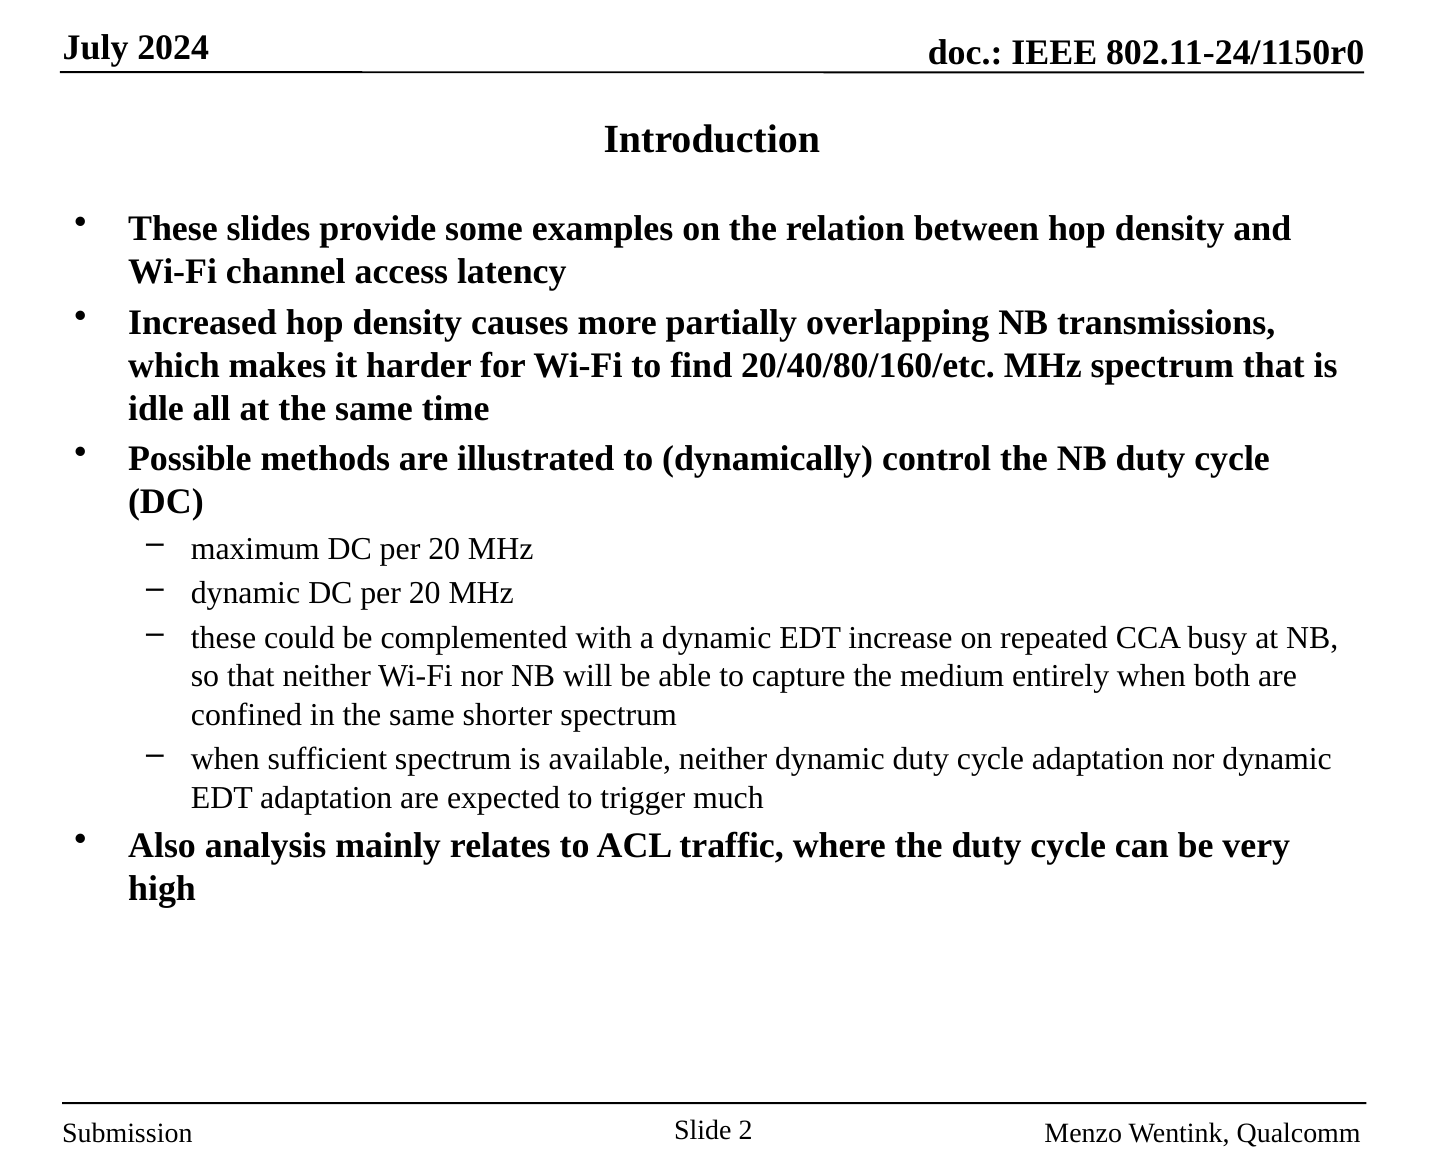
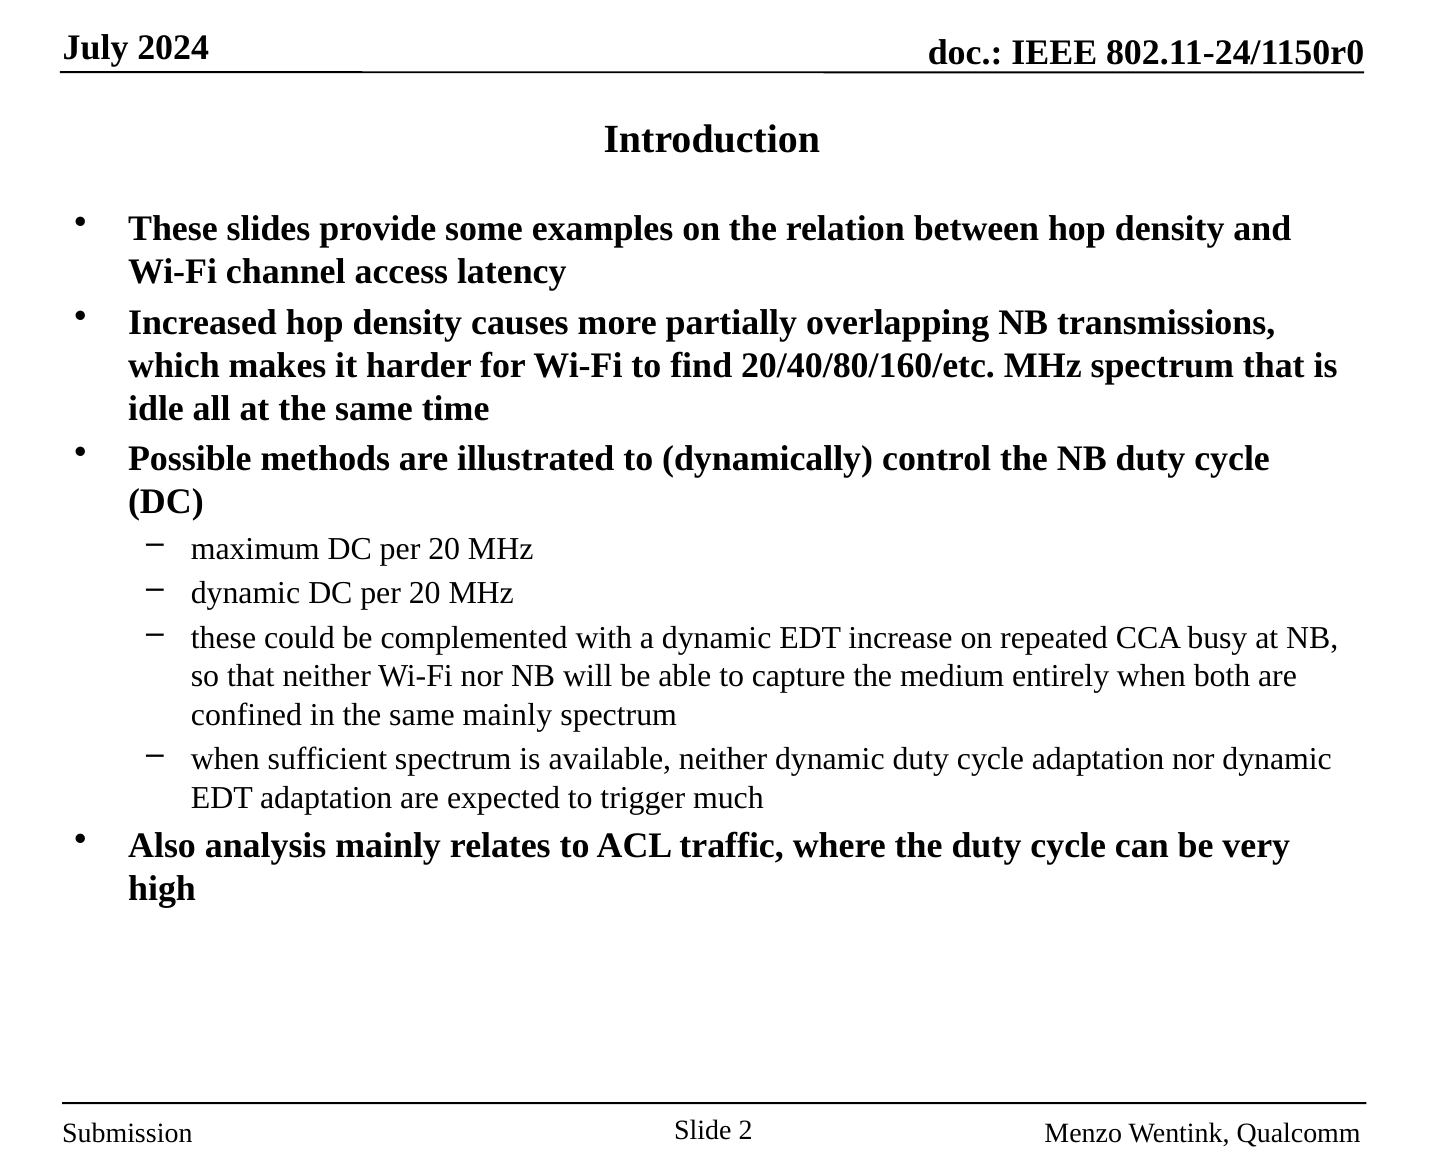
same shorter: shorter -> mainly
